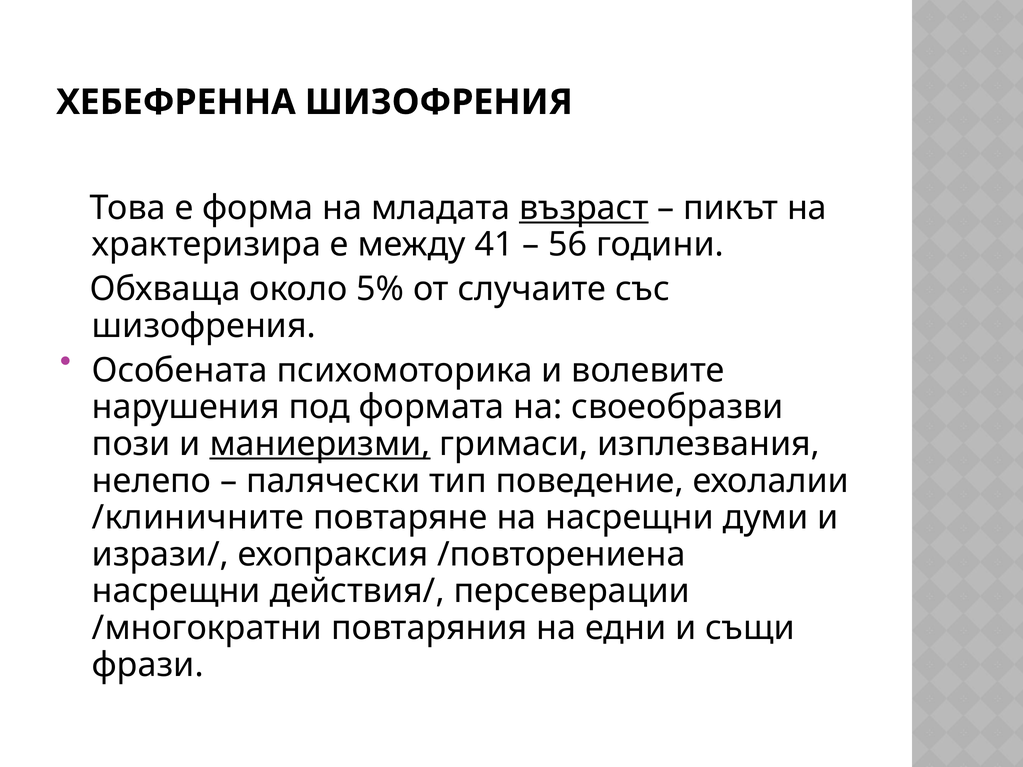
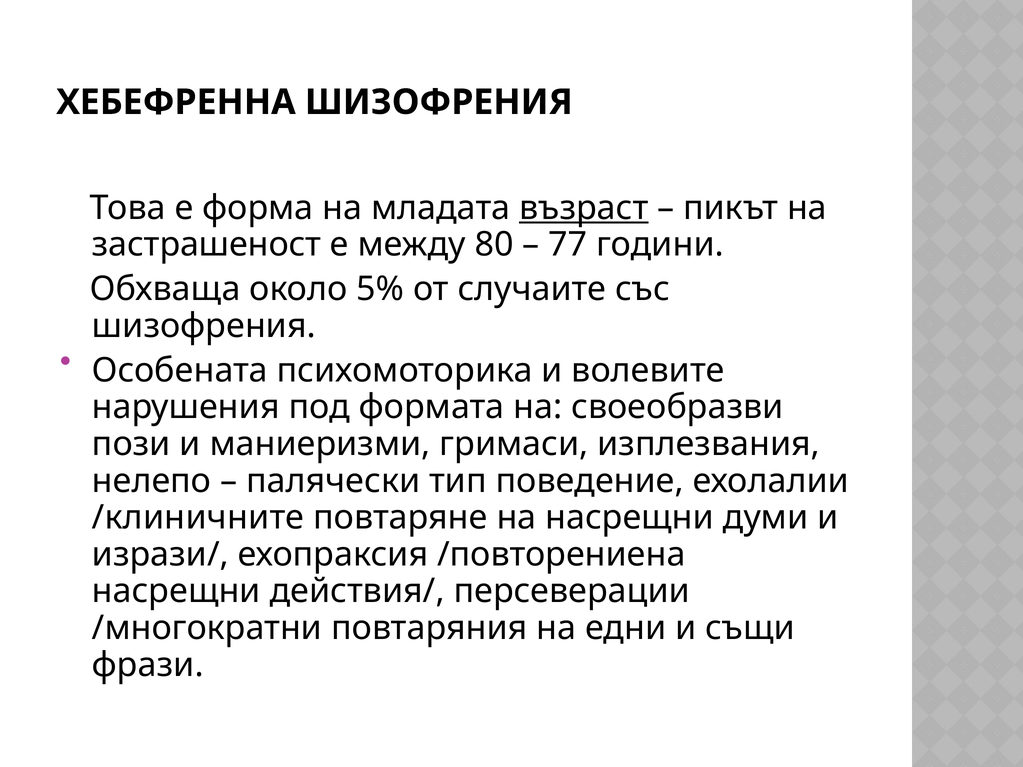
храктеризира: храктеризира -> застрашеност
41: 41 -> 80
56: 56 -> 77
маниеризми underline: present -> none
